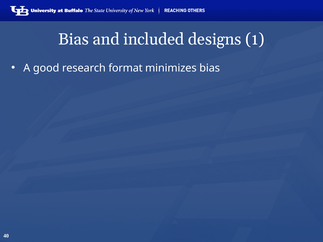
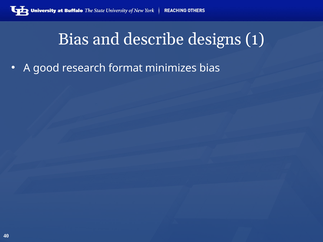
included: included -> describe
